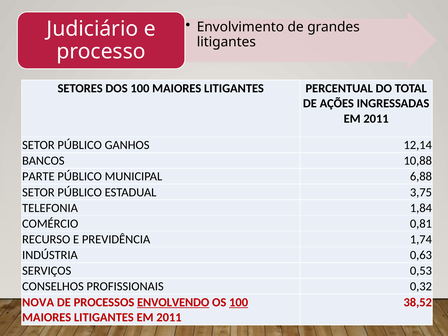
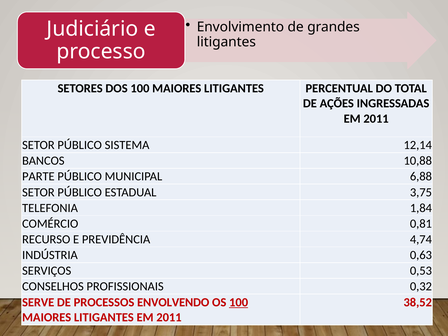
GANHOS: GANHOS -> SISTEMA
1,74: 1,74 -> 4,74
NOVA: NOVA -> SERVE
ENVOLVENDO underline: present -> none
